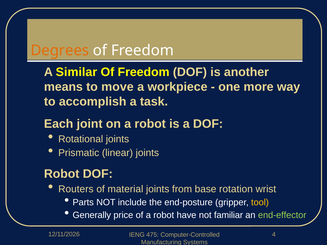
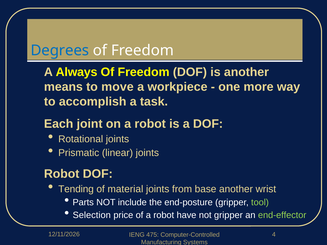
Degrees colour: orange -> blue
Similar: Similar -> Always
Routers: Routers -> Tending
base rotation: rotation -> another
tool colour: yellow -> light green
Generally: Generally -> Selection
not familiar: familiar -> gripper
